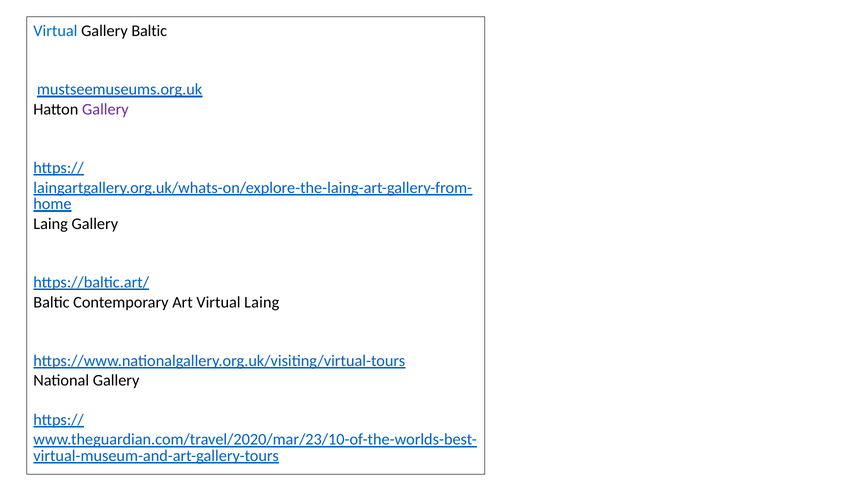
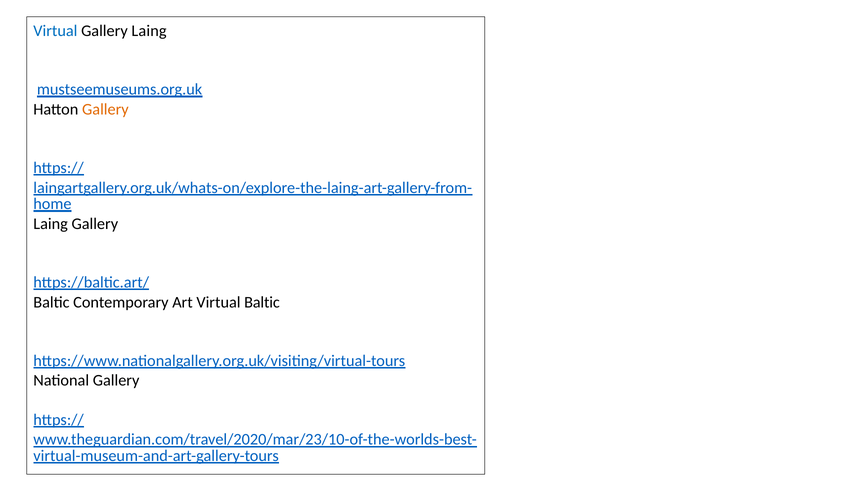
Gallery Baltic: Baltic -> Laing
Gallery at (105, 109) colour: purple -> orange
Virtual Laing: Laing -> Baltic
